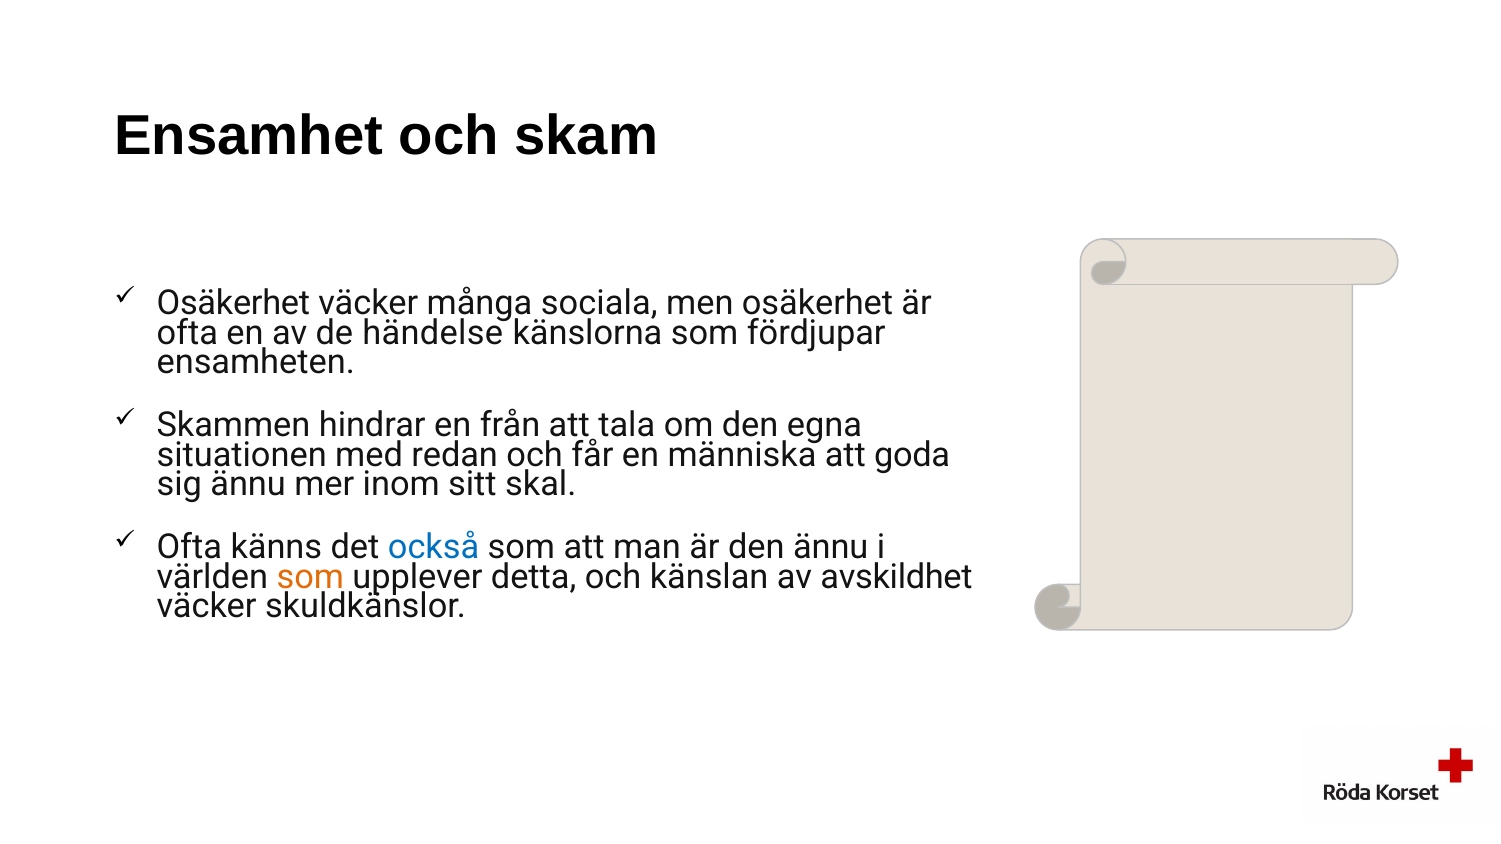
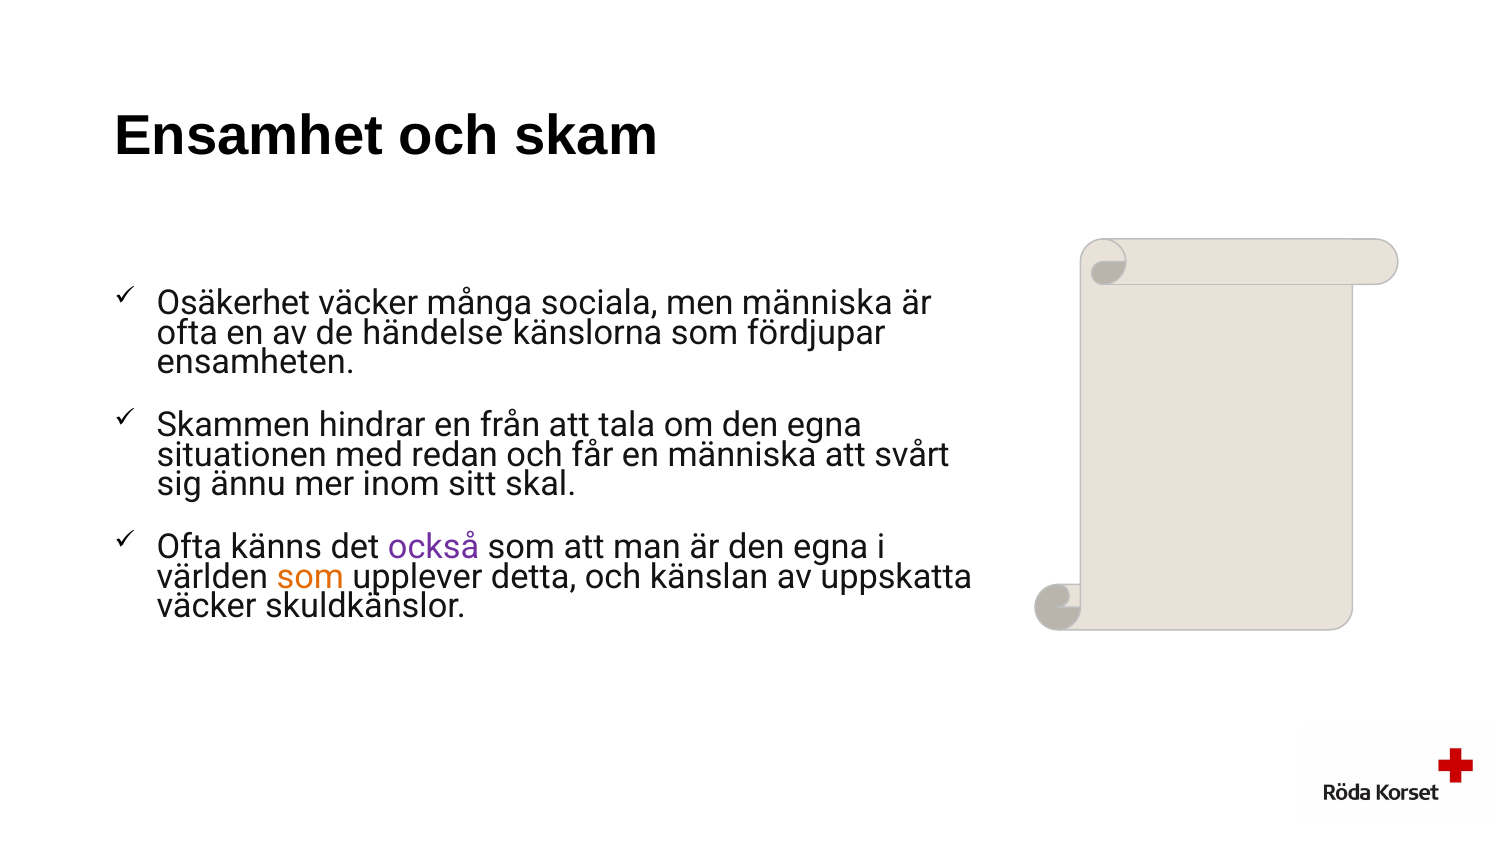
men osäkerhet: osäkerhet -> människa
goda: goda -> svårt
också colour: blue -> purple
är den ännu: ännu -> egna
avskildhet: avskildhet -> uppskatta
